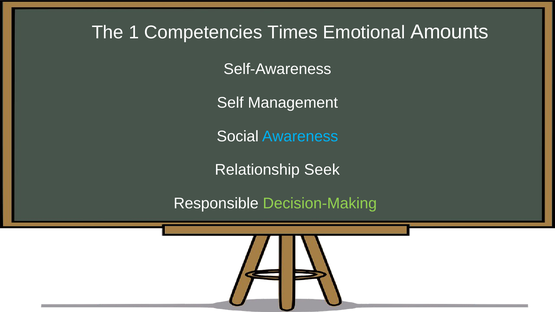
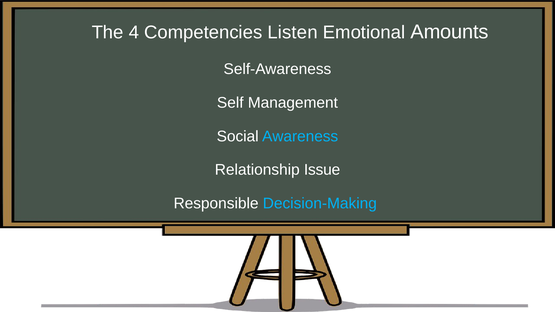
1: 1 -> 4
Times: Times -> Listen
Seek: Seek -> Issue
Decision-Making colour: light green -> light blue
